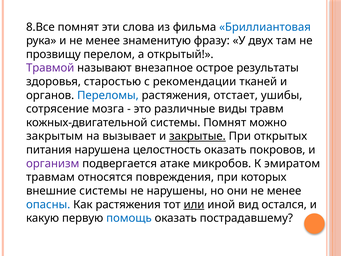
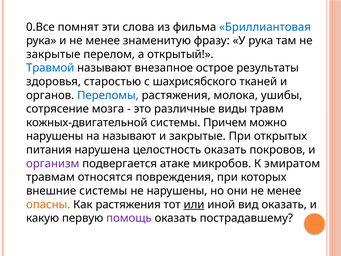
8.Все: 8.Все -> 0.Все
У двух: двух -> рука
прозвищу at (53, 54): прозвищу -> закрытые
Травмой colour: purple -> blue
рекомендации: рекомендации -> шахрисябского
отстает: отстает -> молока
системы Помнят: Помнят -> Причем
закрытым at (55, 136): закрытым -> нарушены
на вызывает: вызывает -> называют
закрытые at (197, 136) underline: present -> none
опасны colour: blue -> orange
вид остался: остался -> оказать
помощь colour: blue -> purple
